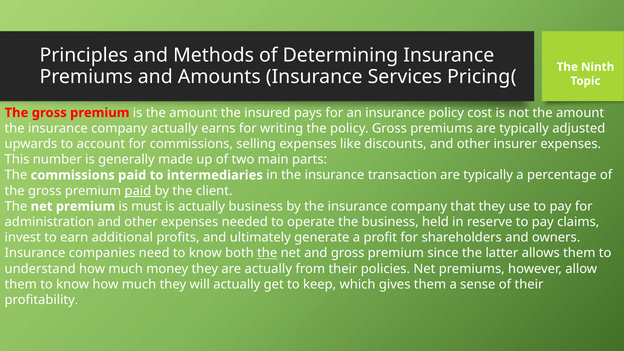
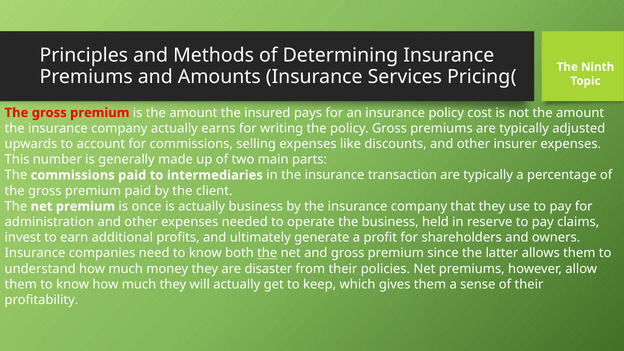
paid at (138, 191) underline: present -> none
must: must -> once
are actually: actually -> disaster
